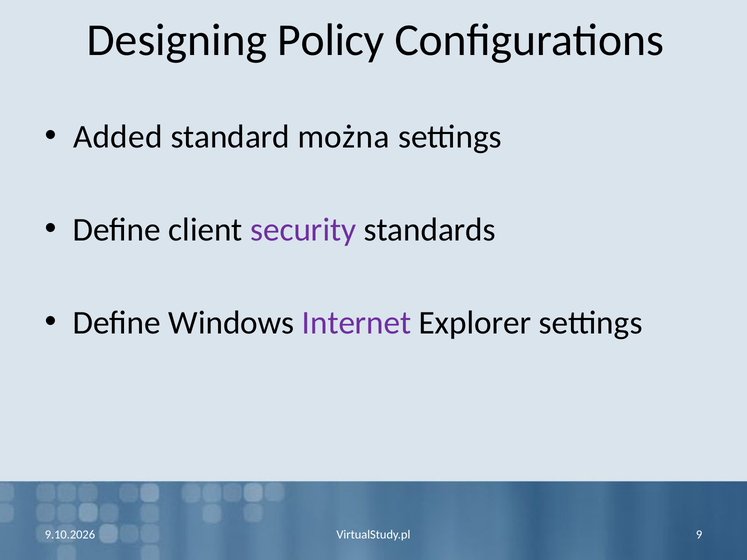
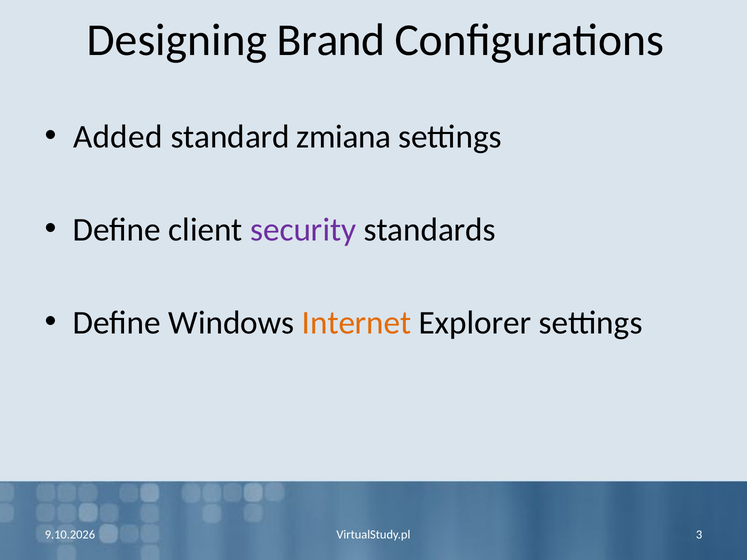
Policy: Policy -> Brand
można: można -> zmiana
Internet colour: purple -> orange
9: 9 -> 3
